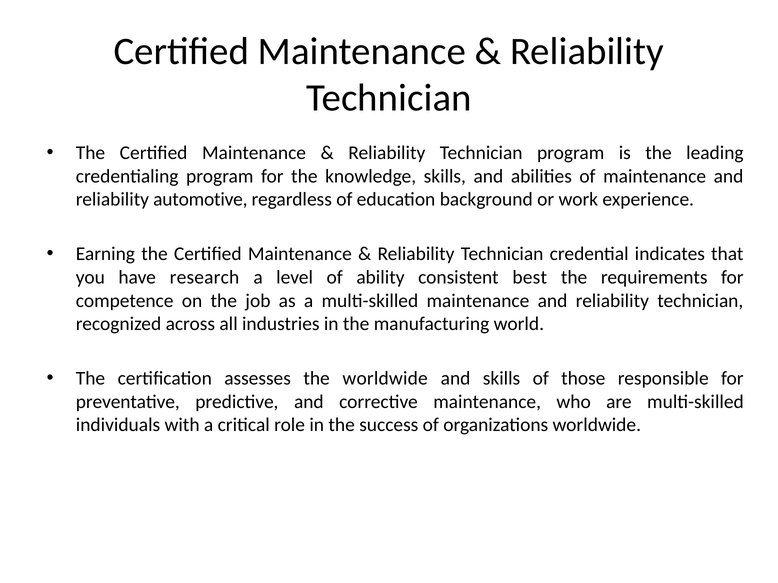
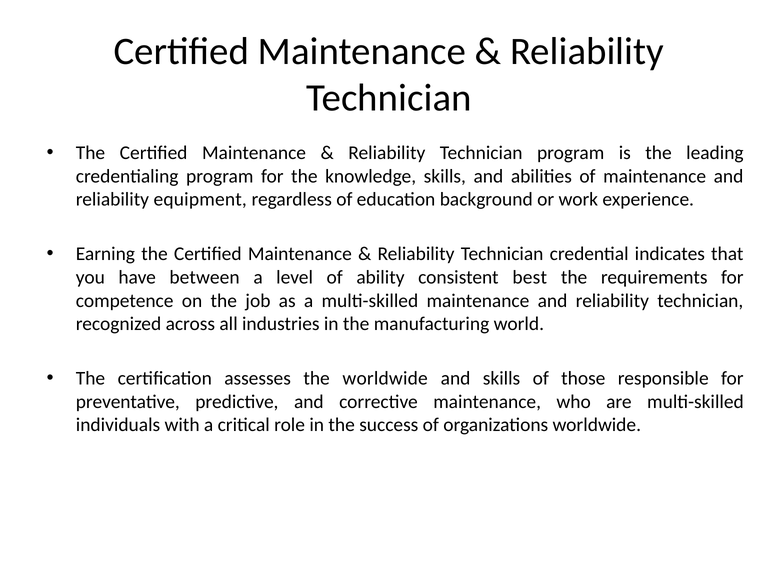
automotive: automotive -> equipment
research: research -> between
